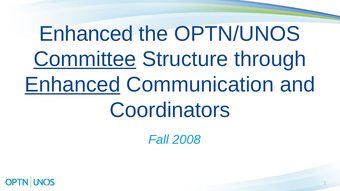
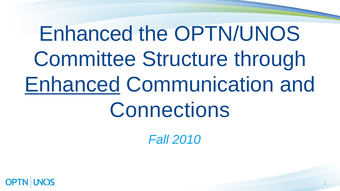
Committee underline: present -> none
Coordinators: Coordinators -> Connections
2008: 2008 -> 2010
